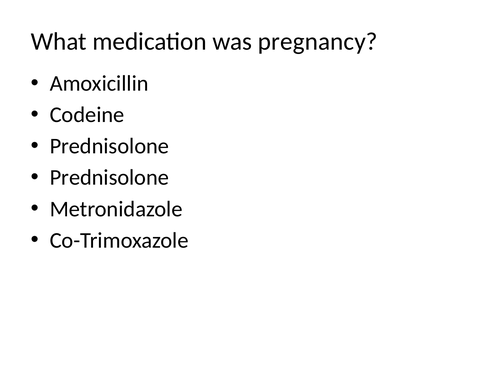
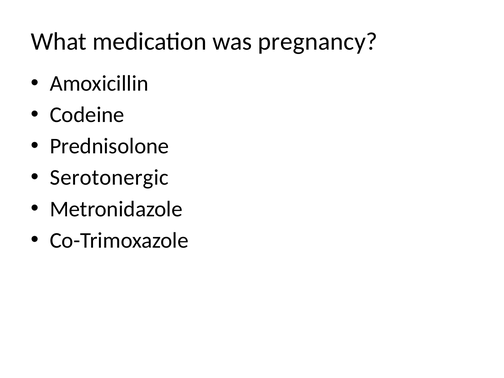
Prednisolone at (109, 178): Prednisolone -> Serotonergic
